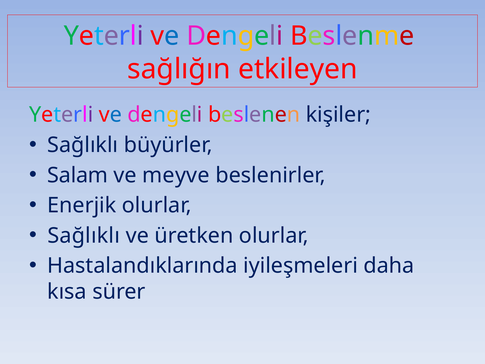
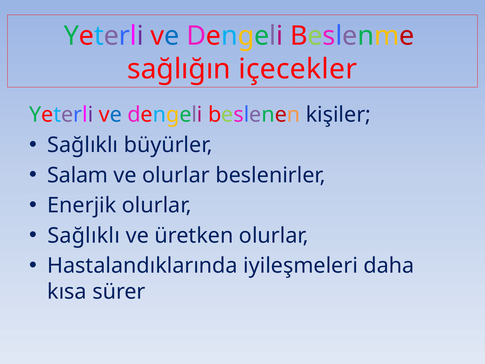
etkileyen: etkileyen -> içecekler
ve meyve: meyve -> olurlar
